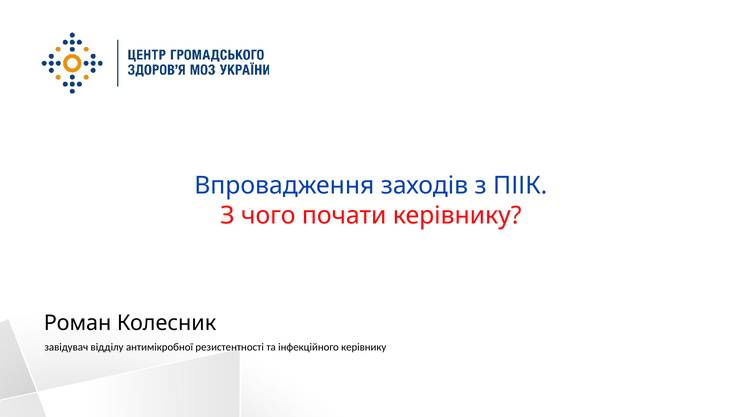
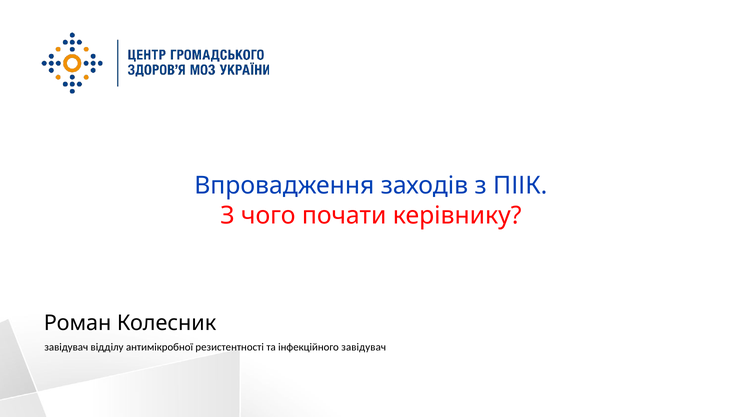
інфекційного керівнику: керівнику -> завідувач
